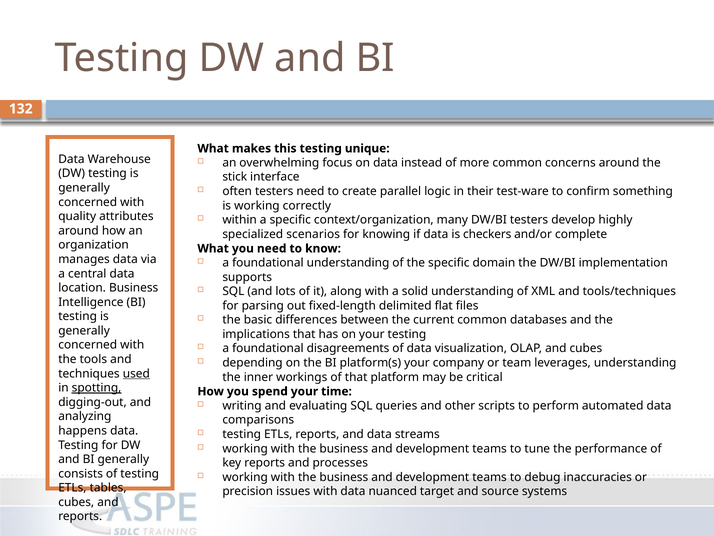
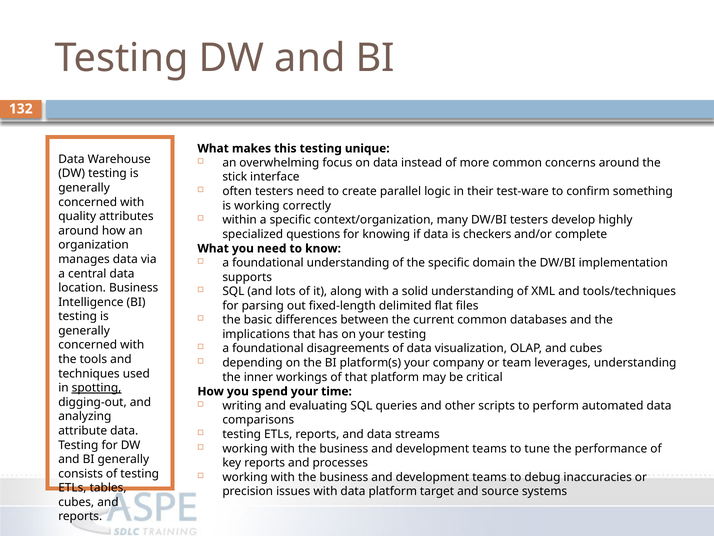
scenarios: scenarios -> questions
used underline: present -> none
happens: happens -> attribute
data nuanced: nuanced -> platform
